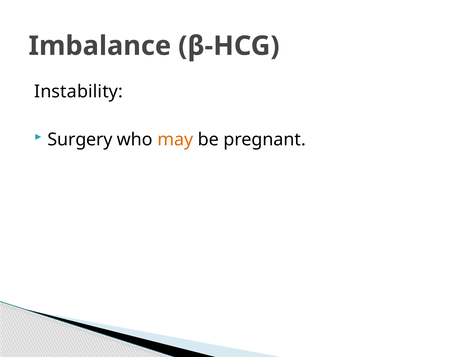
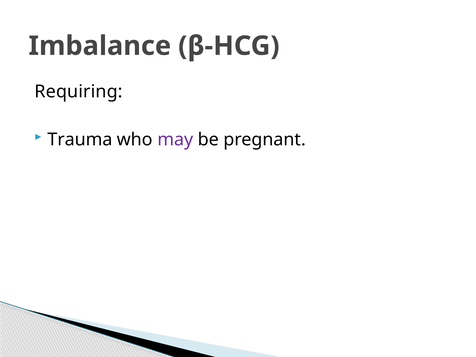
Instability: Instability -> Requiring
Surgery: Surgery -> Trauma
may colour: orange -> purple
